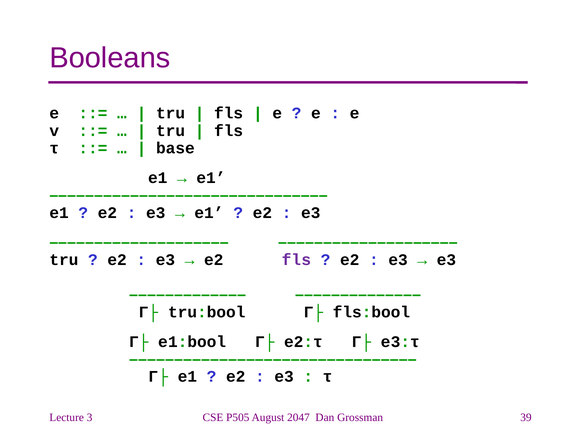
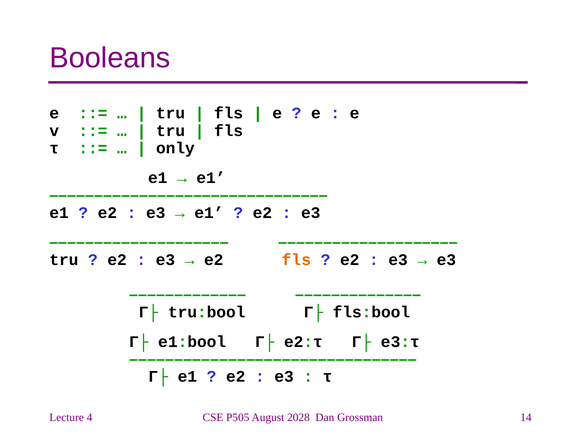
base: base -> only
fls at (296, 260) colour: purple -> orange
3: 3 -> 4
2047: 2047 -> 2028
39: 39 -> 14
